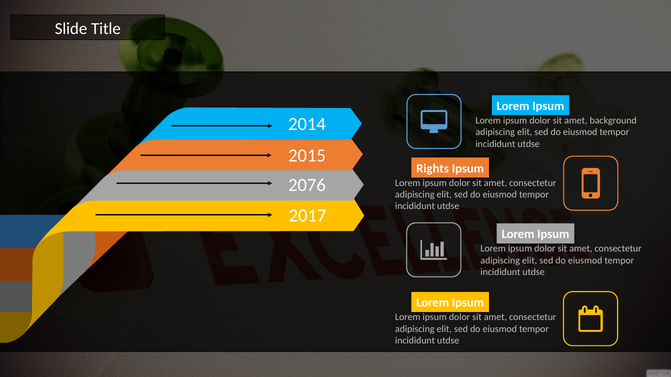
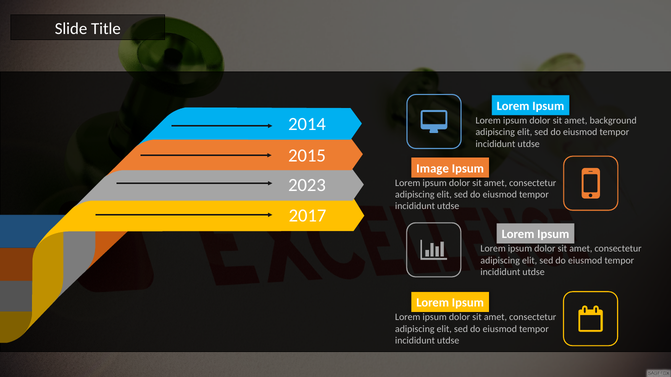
Rights: Rights -> Image
2076: 2076 -> 2023
